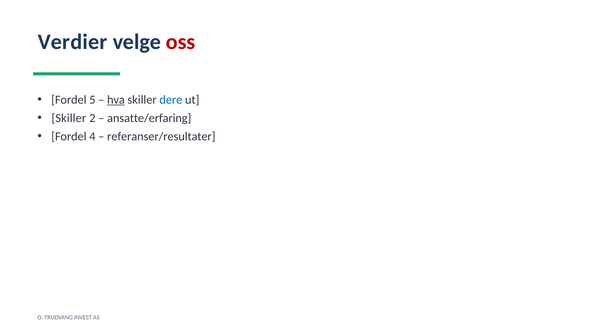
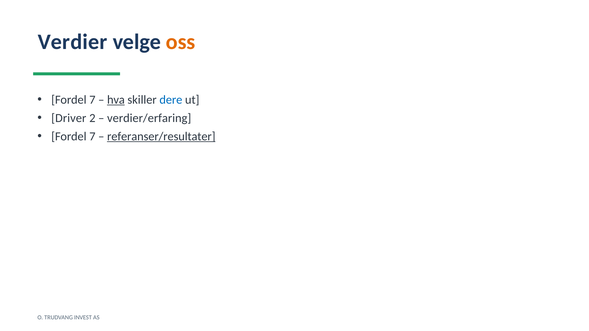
oss colour: red -> orange
5 at (92, 100): 5 -> 7
Skiller at (69, 118): Skiller -> Driver
ansatte/erfaring: ansatte/erfaring -> verdier/erfaring
4 at (92, 137): 4 -> 7
referanser/resultater underline: none -> present
